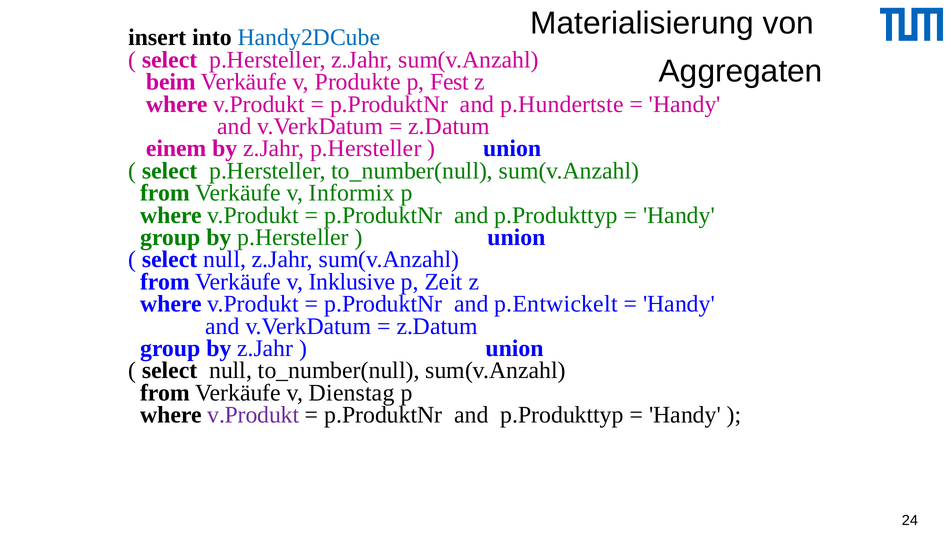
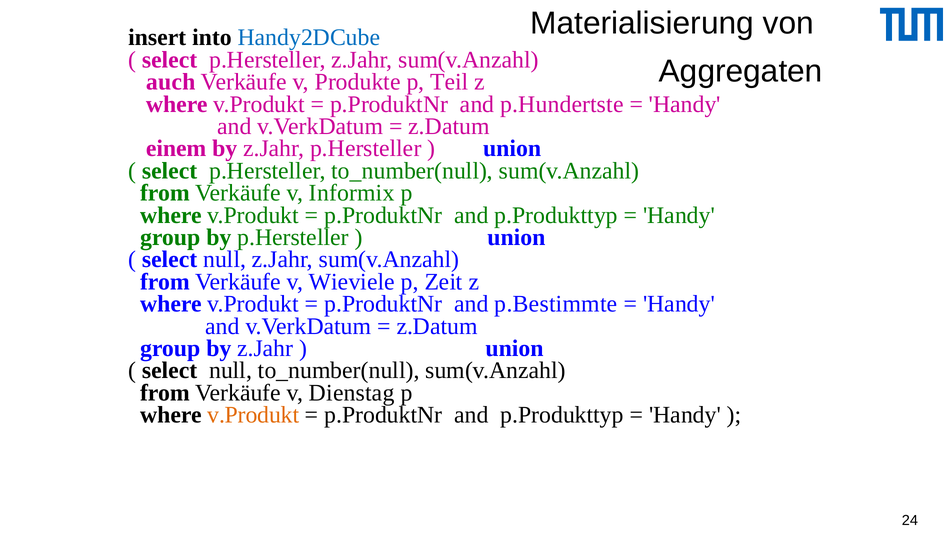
beim: beim -> auch
Fest: Fest -> Teil
Inklusive: Inklusive -> Wieviele
p.Entwickelt: p.Entwickelt -> p.Bestimmte
v.Produkt at (253, 415) colour: purple -> orange
